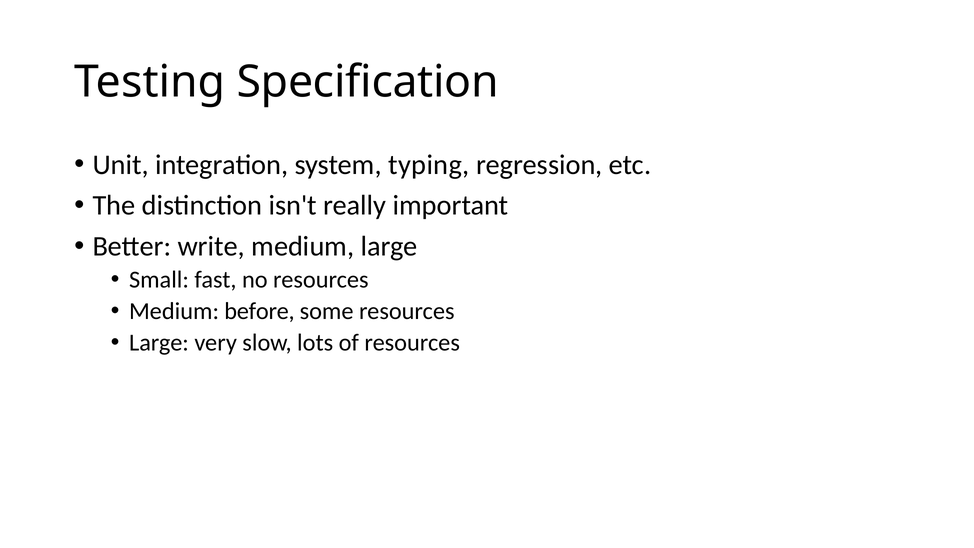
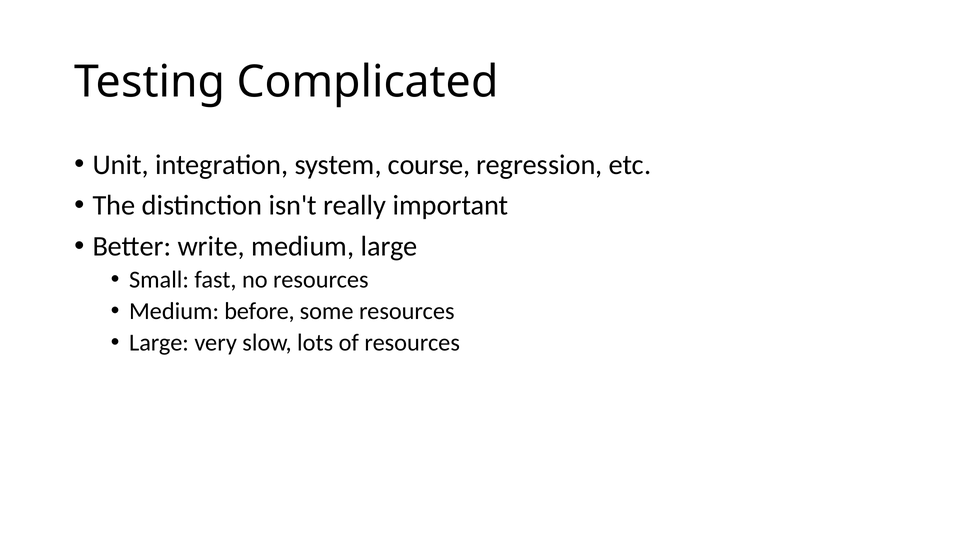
Specification: Specification -> Complicated
typing: typing -> course
